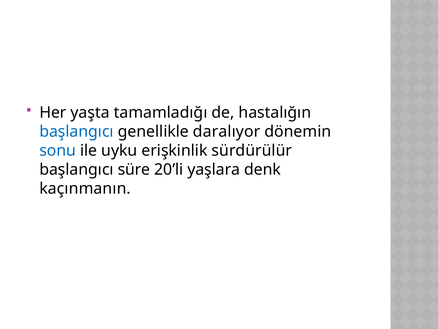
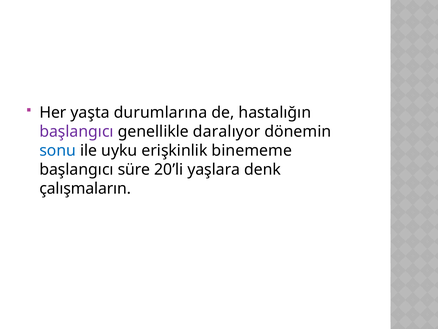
tamamladığı: tamamladığı -> durumlarına
başlangıcı at (77, 131) colour: blue -> purple
sürdürülür: sürdürülür -> binememe
kaçınmanın: kaçınmanın -> çalışmaların
